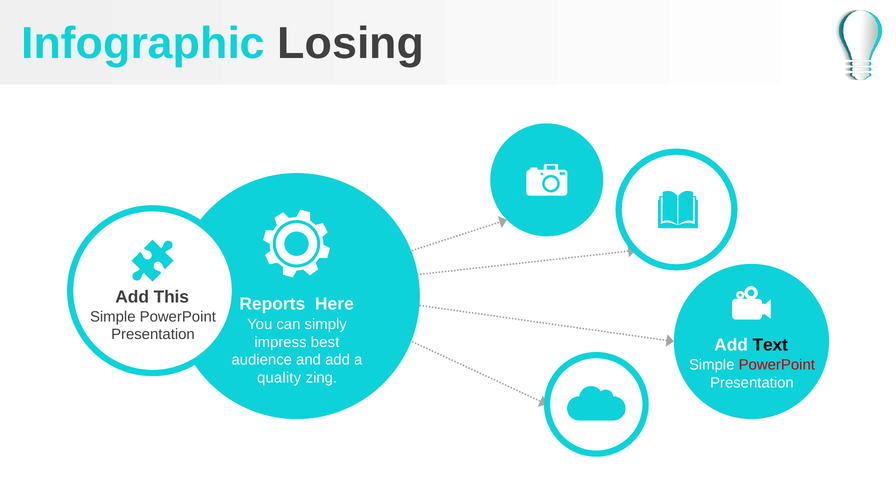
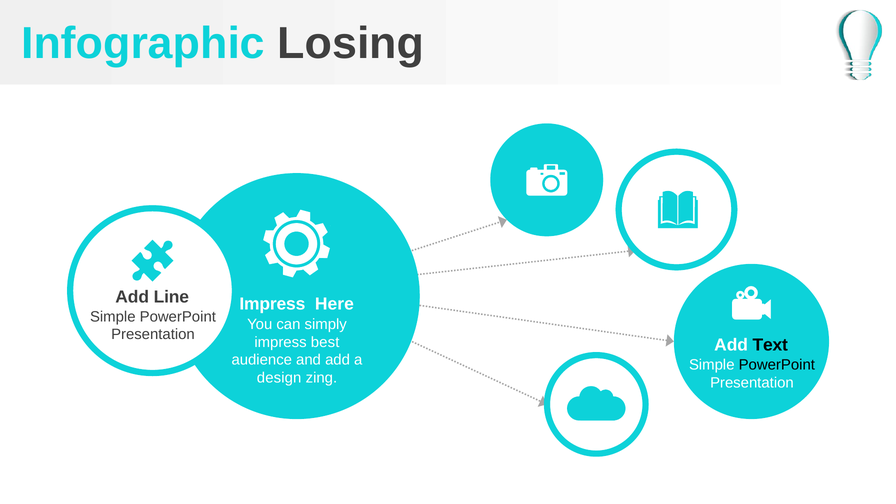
This: This -> Line
Reports at (272, 304): Reports -> Impress
PowerPoint at (777, 365) colour: red -> black
quality: quality -> design
